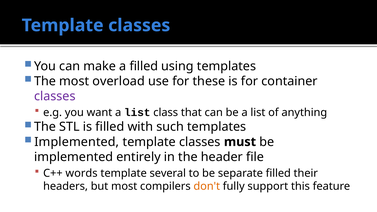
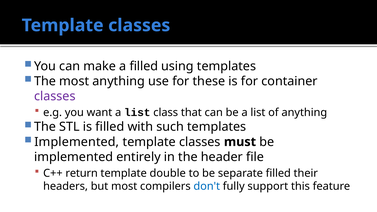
most overload: overload -> anything
words: words -> return
several: several -> double
don't colour: orange -> blue
